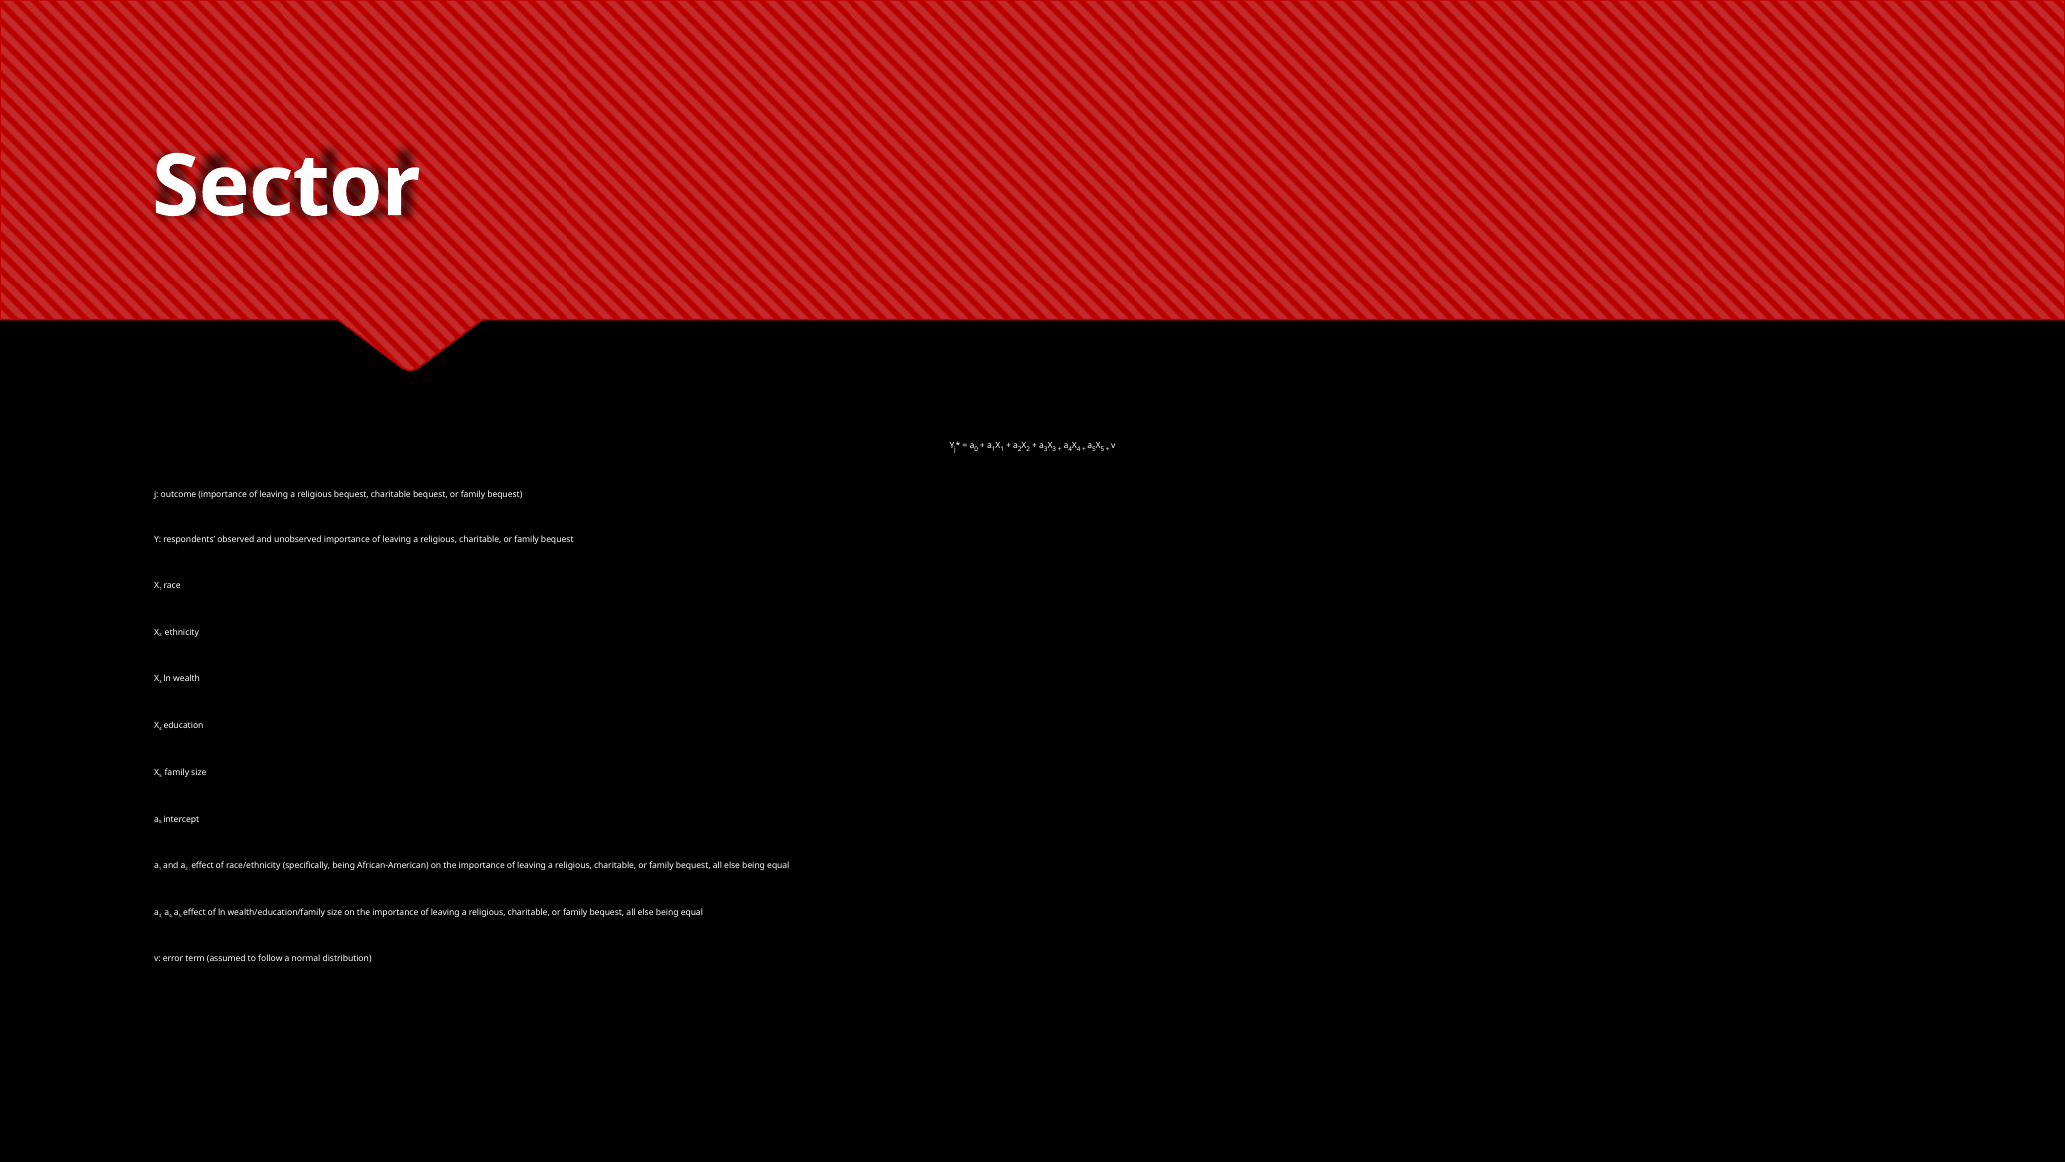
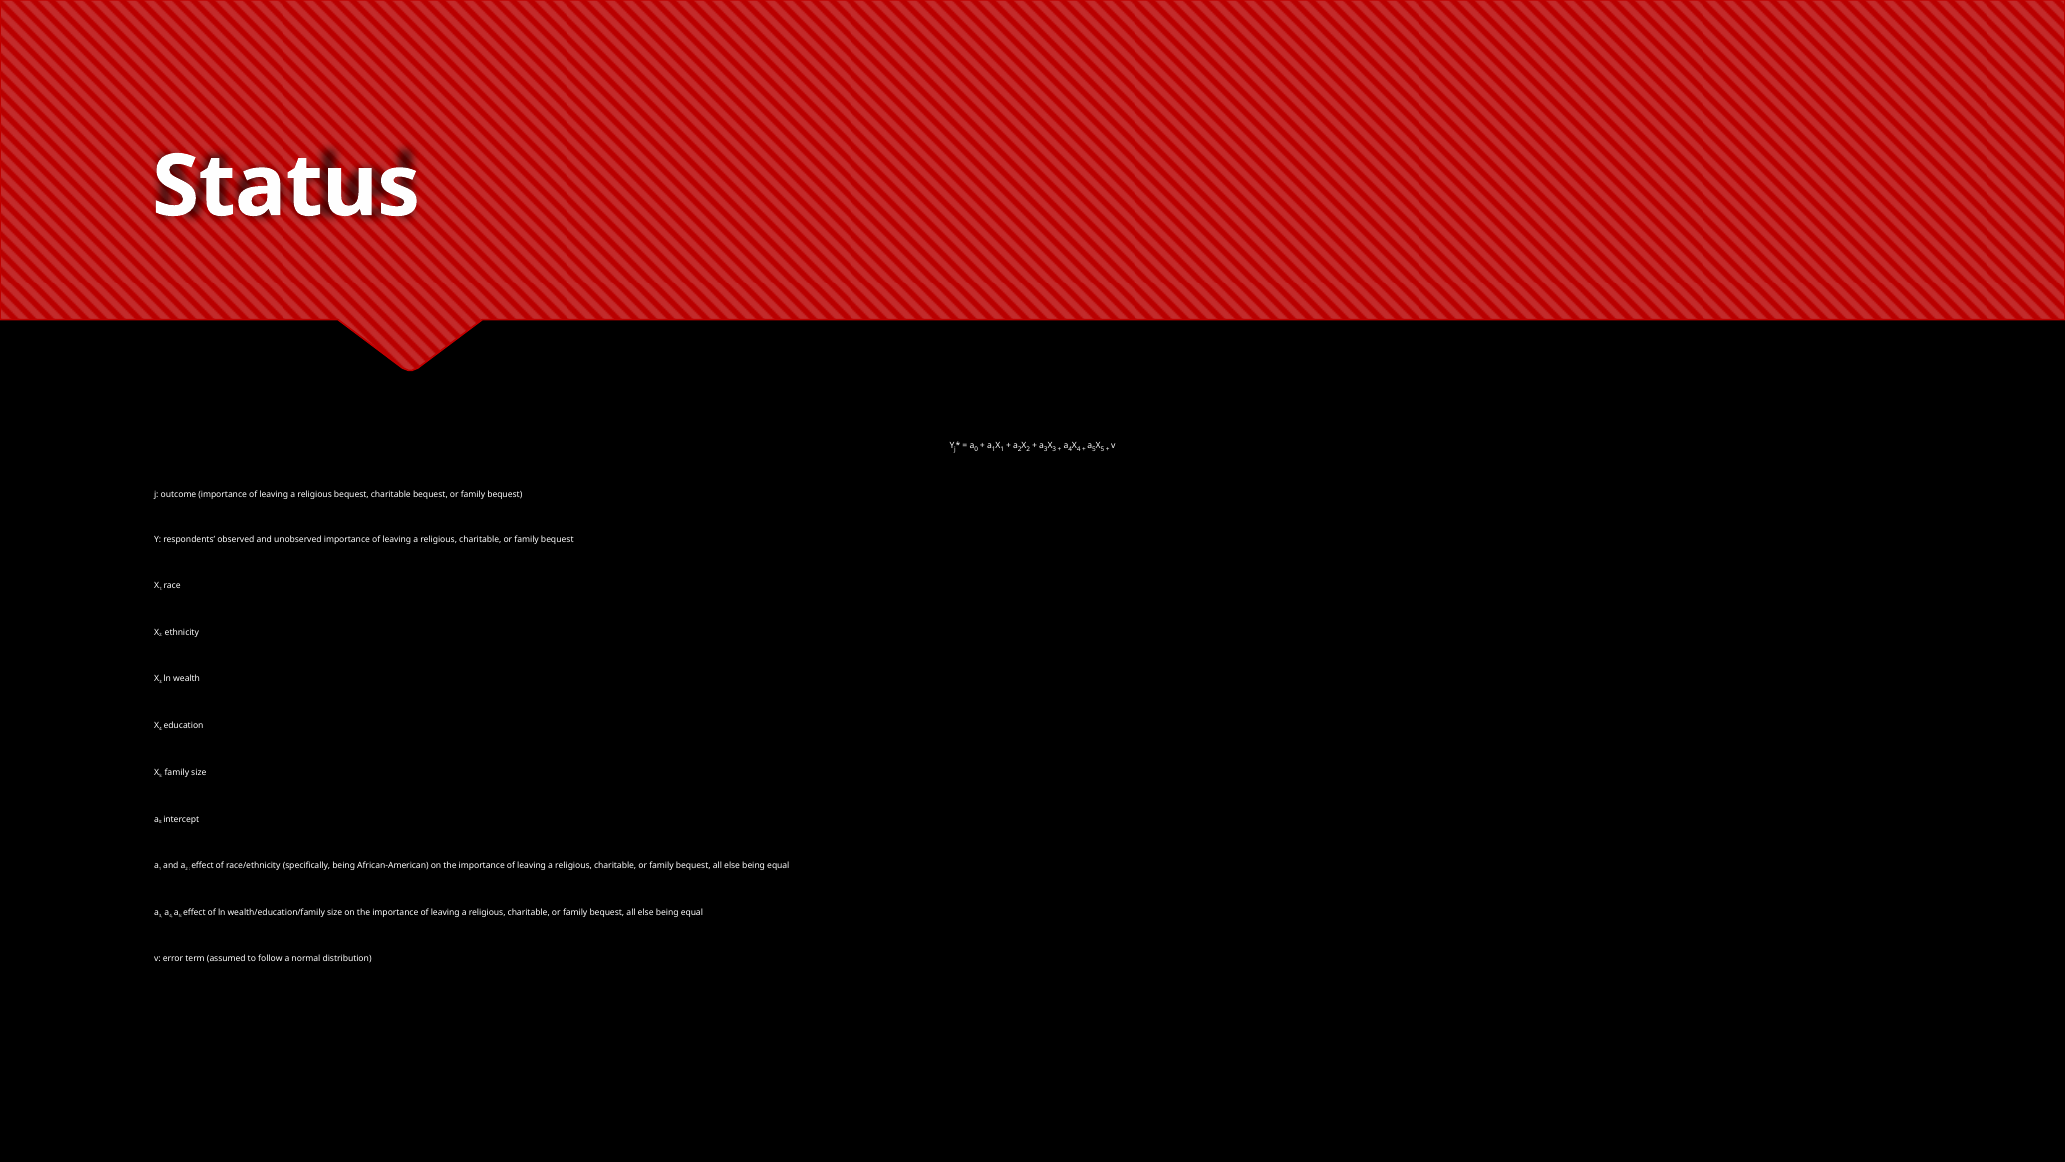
Sector: Sector -> Status
